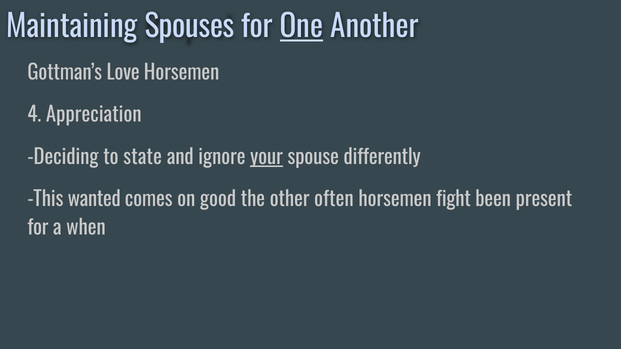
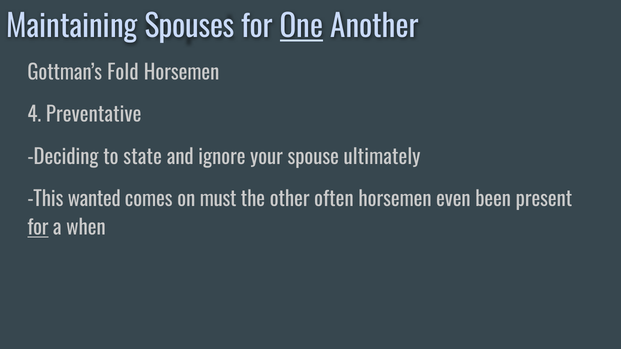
Love: Love -> Fold
Appreciation: Appreciation -> Preventative
your underline: present -> none
differently: differently -> ultimately
good: good -> must
fight: fight -> even
for at (38, 228) underline: none -> present
